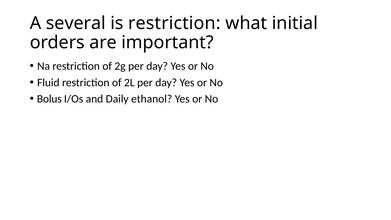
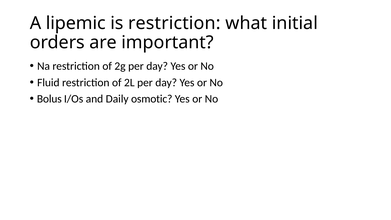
several: several -> lipemic
ethanol: ethanol -> osmotic
